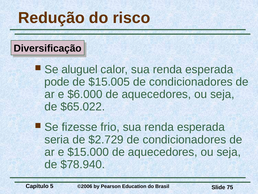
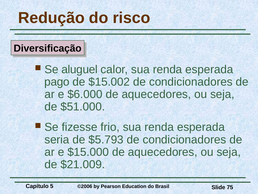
pode: pode -> pago
$15.005: $15.005 -> $15.002
$65.022: $65.022 -> $51.000
$2.729: $2.729 -> $5.793
$78.940: $78.940 -> $21.009
